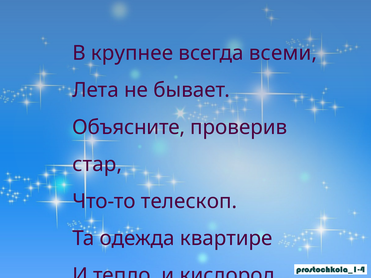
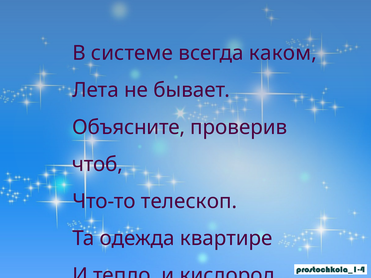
крупнее: крупнее -> системе
всеми: всеми -> каком
стар: стар -> чтоб
